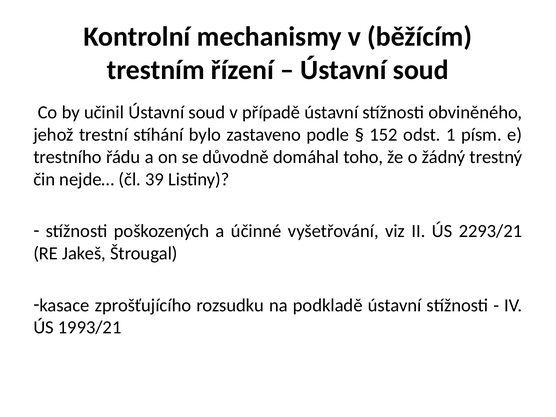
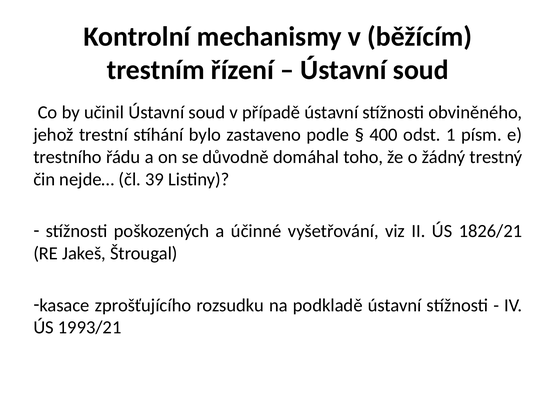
152: 152 -> 400
2293/21: 2293/21 -> 1826/21
